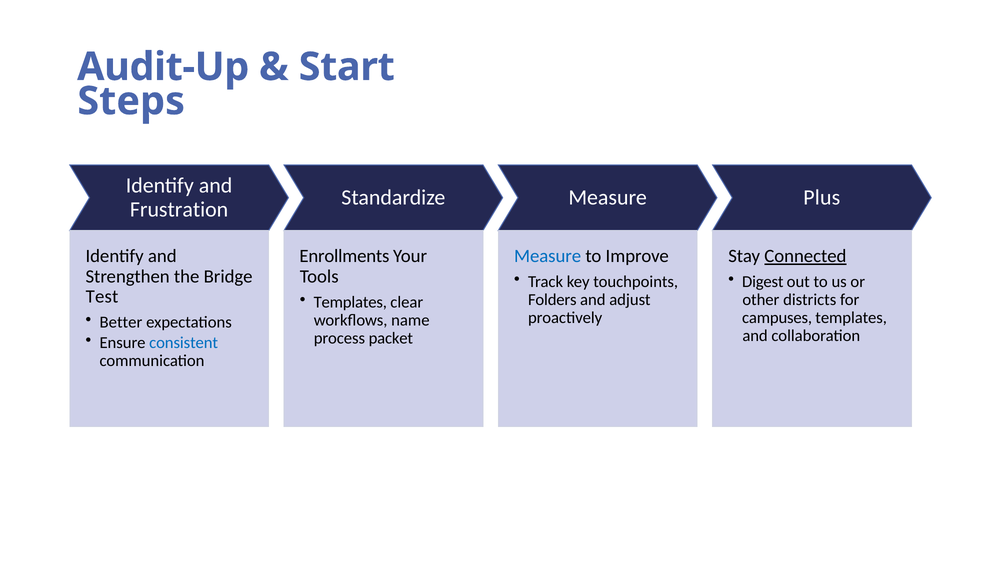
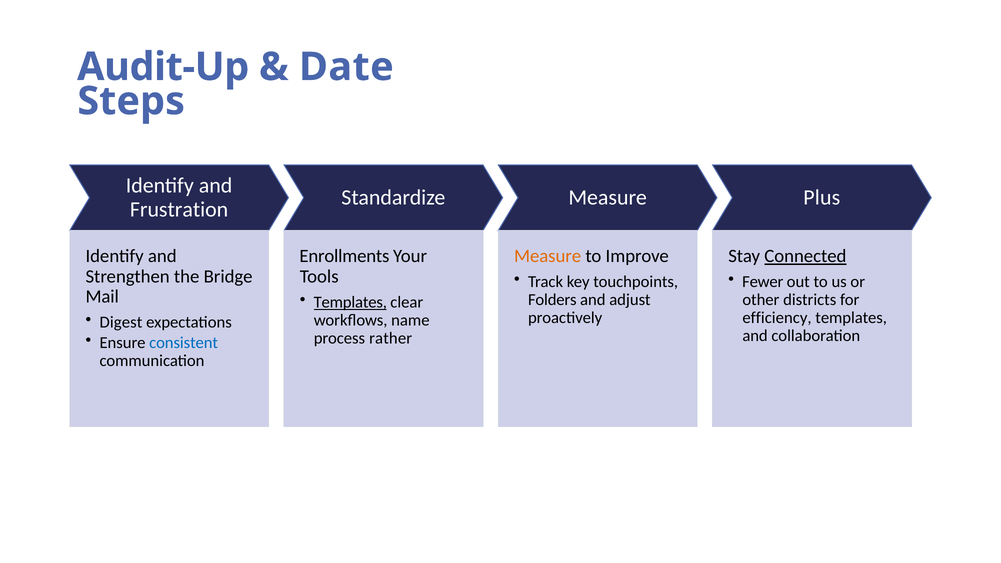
Start: Start -> Date
Measure at (548, 256) colour: blue -> orange
Digest: Digest -> Fewer
Test: Test -> Mail
Templates at (350, 302) underline: none -> present
campuses: campuses -> efficiency
Better: Better -> Digest
packet: packet -> rather
